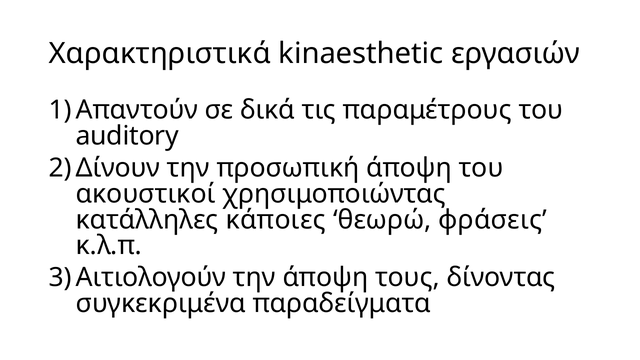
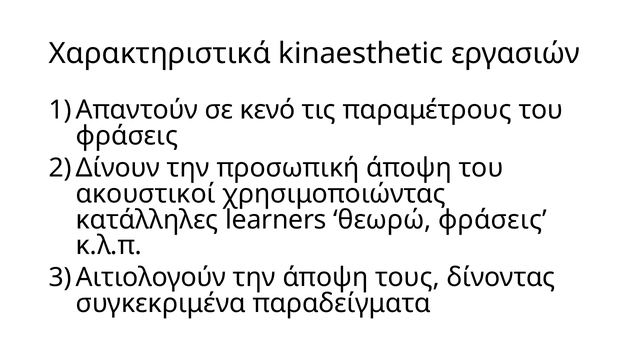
δικά: δικά -> κενό
auditory at (127, 136): auditory -> φράσεις
κάποιες: κάποιες -> learners
